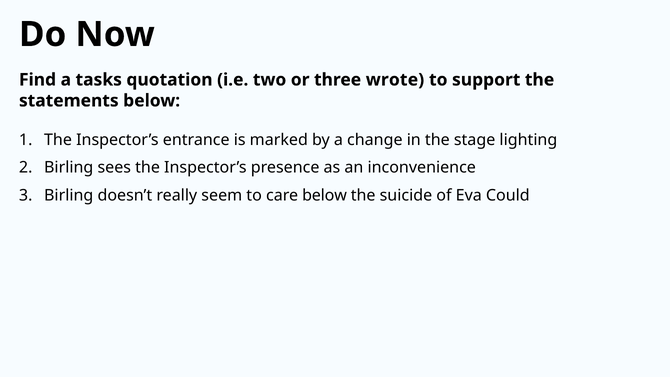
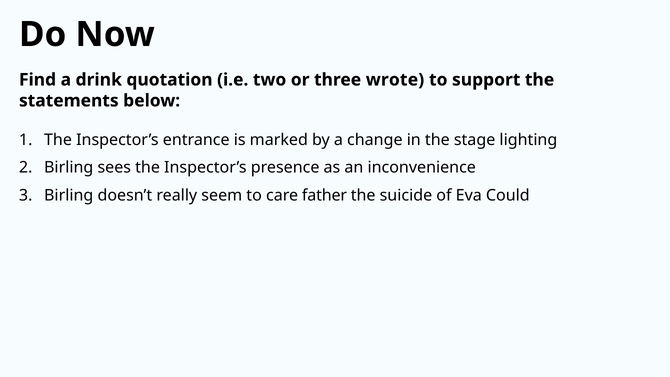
tasks: tasks -> drink
care below: below -> father
